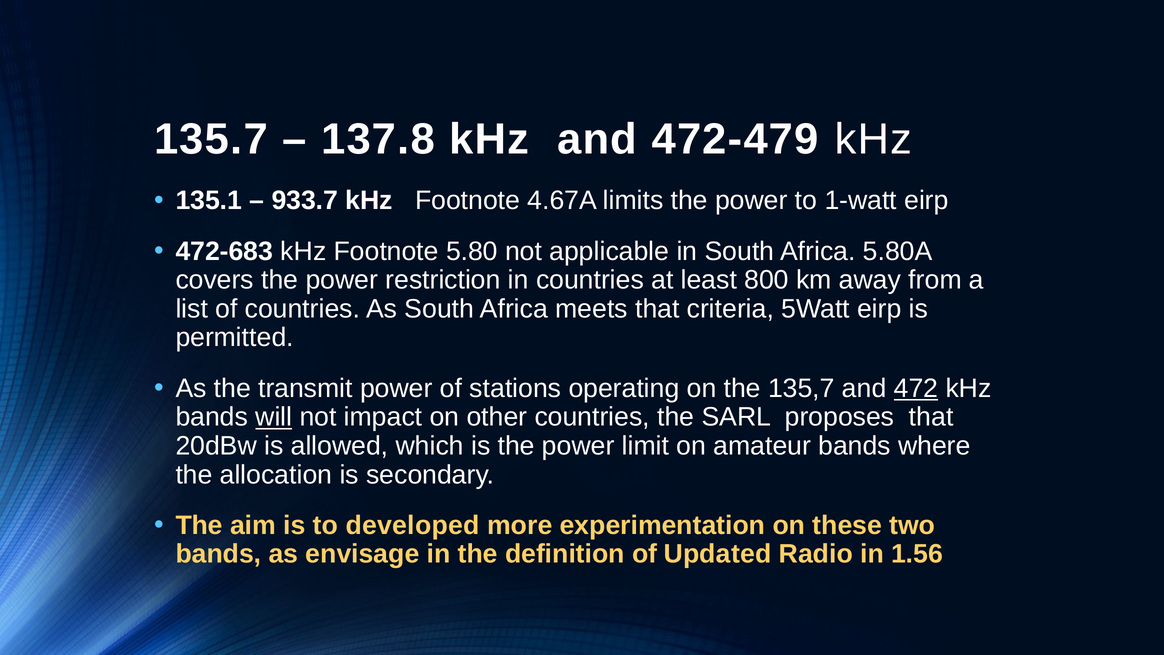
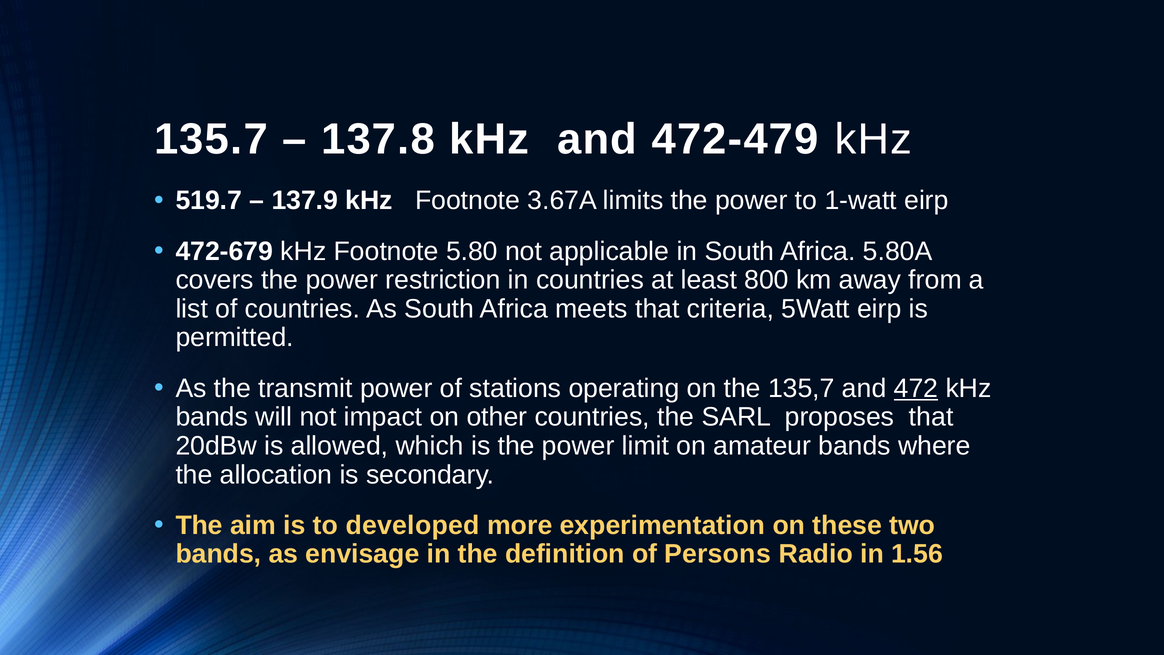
135.1: 135.1 -> 519.7
933.7: 933.7 -> 137.9
4.67A: 4.67A -> 3.67A
472-683: 472-683 -> 472-679
will underline: present -> none
Updated: Updated -> Persons
